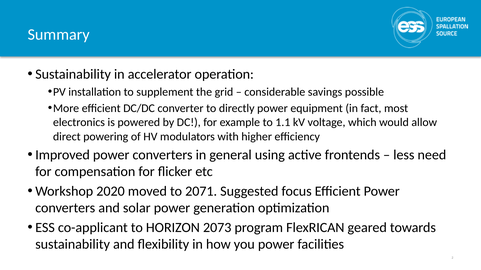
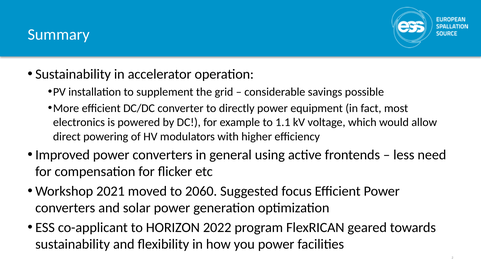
2020: 2020 -> 2021
2071: 2071 -> 2060
2073: 2073 -> 2022
